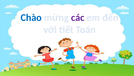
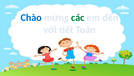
các colour: purple -> green
